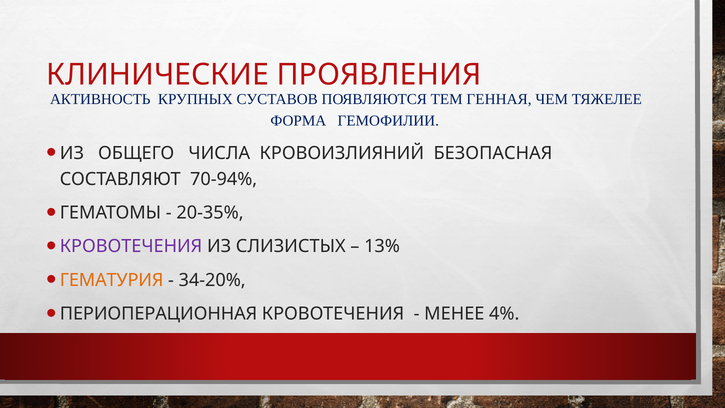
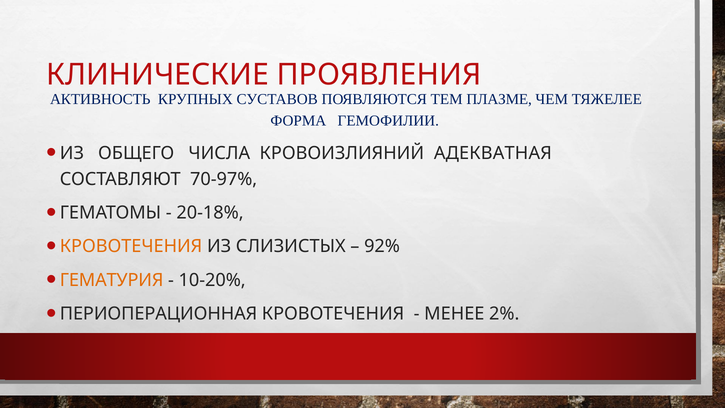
ГЕННАЯ: ГЕННАЯ -> ПЛАЗМЕ
БЕЗОПАСНАЯ: БЕЗОПАСНАЯ -> АДЕКВАТНАЯ
70-94%: 70-94% -> 70-97%
20-35%: 20-35% -> 20-18%
КРОВОТЕЧЕНИЯ at (131, 246) colour: purple -> orange
13%: 13% -> 92%
34-20%: 34-20% -> 10-20%
4%: 4% -> 2%
